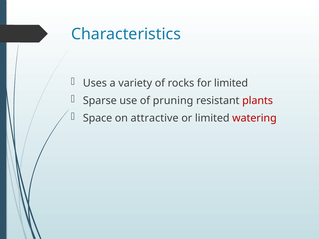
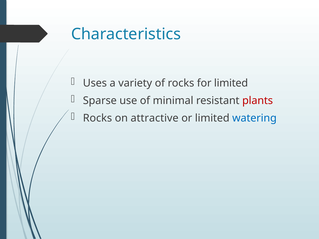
pruning: pruning -> minimal
Space at (98, 118): Space -> Rocks
watering colour: red -> blue
